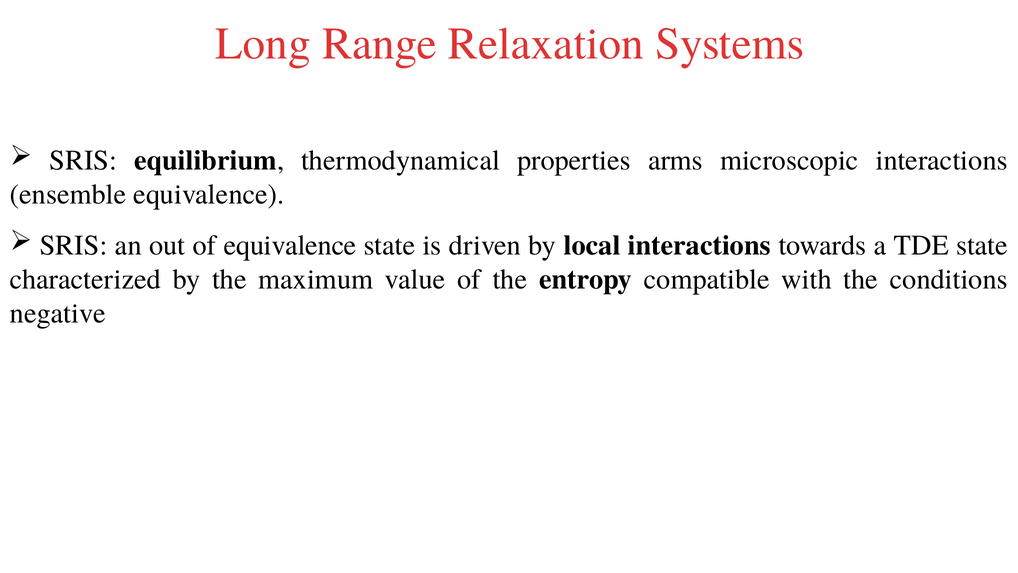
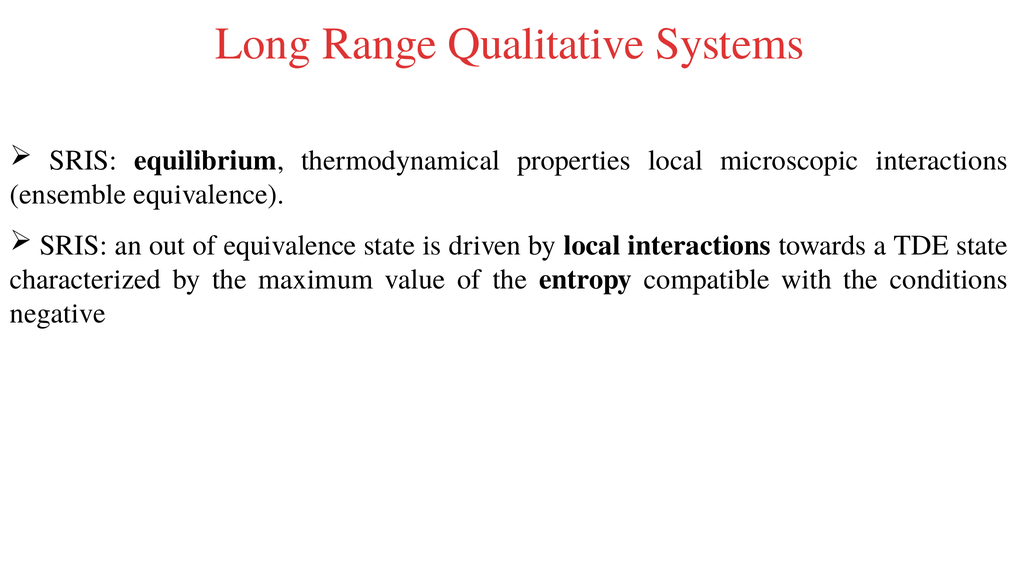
Relaxation: Relaxation -> Qualitative
properties arms: arms -> local
